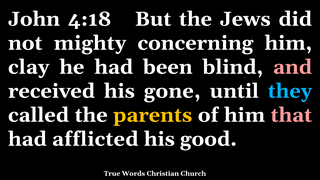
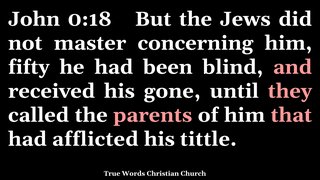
4:18: 4:18 -> 0:18
mighty: mighty -> master
clay: clay -> fifty
they colour: light blue -> pink
parents colour: yellow -> pink
good: good -> tittle
